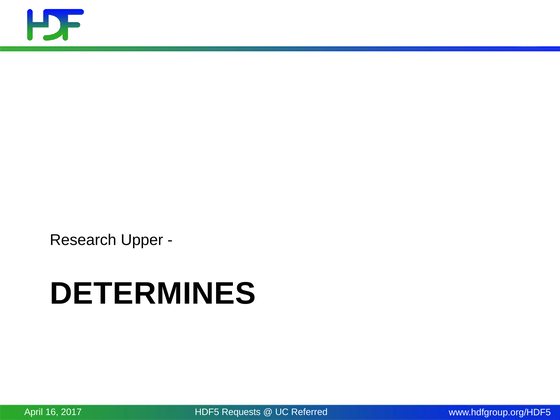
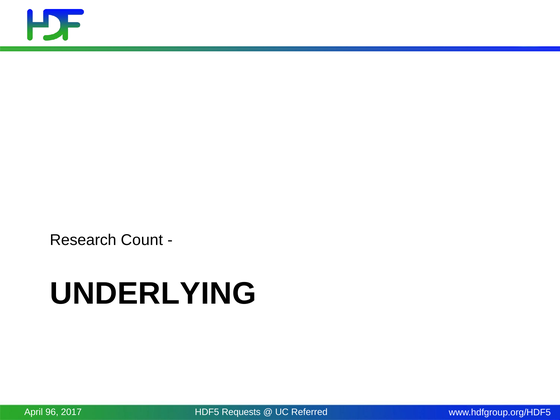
Upper: Upper -> Count
DETERMINES: DETERMINES -> UNDERLYING
16: 16 -> 96
